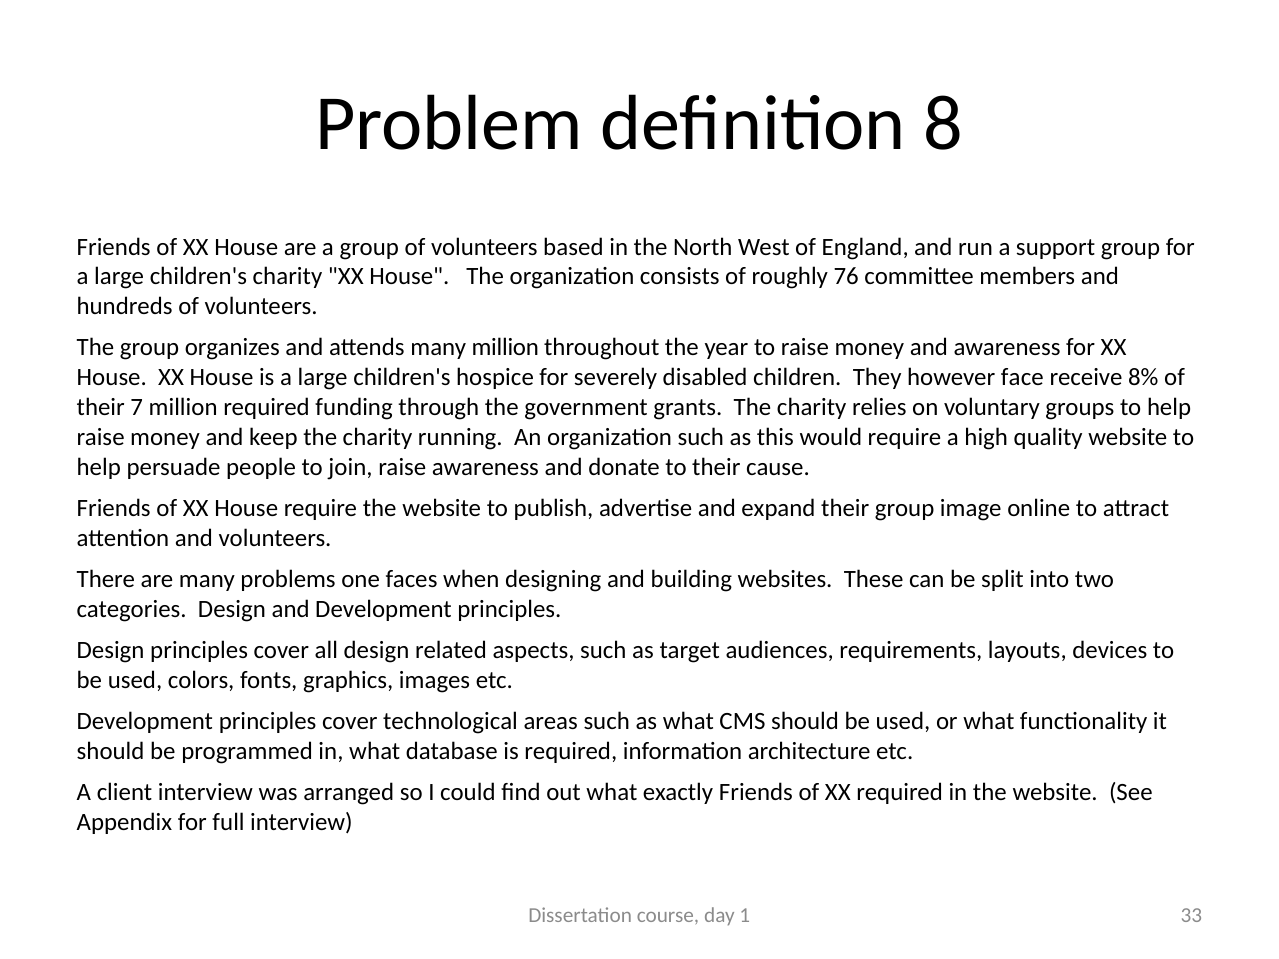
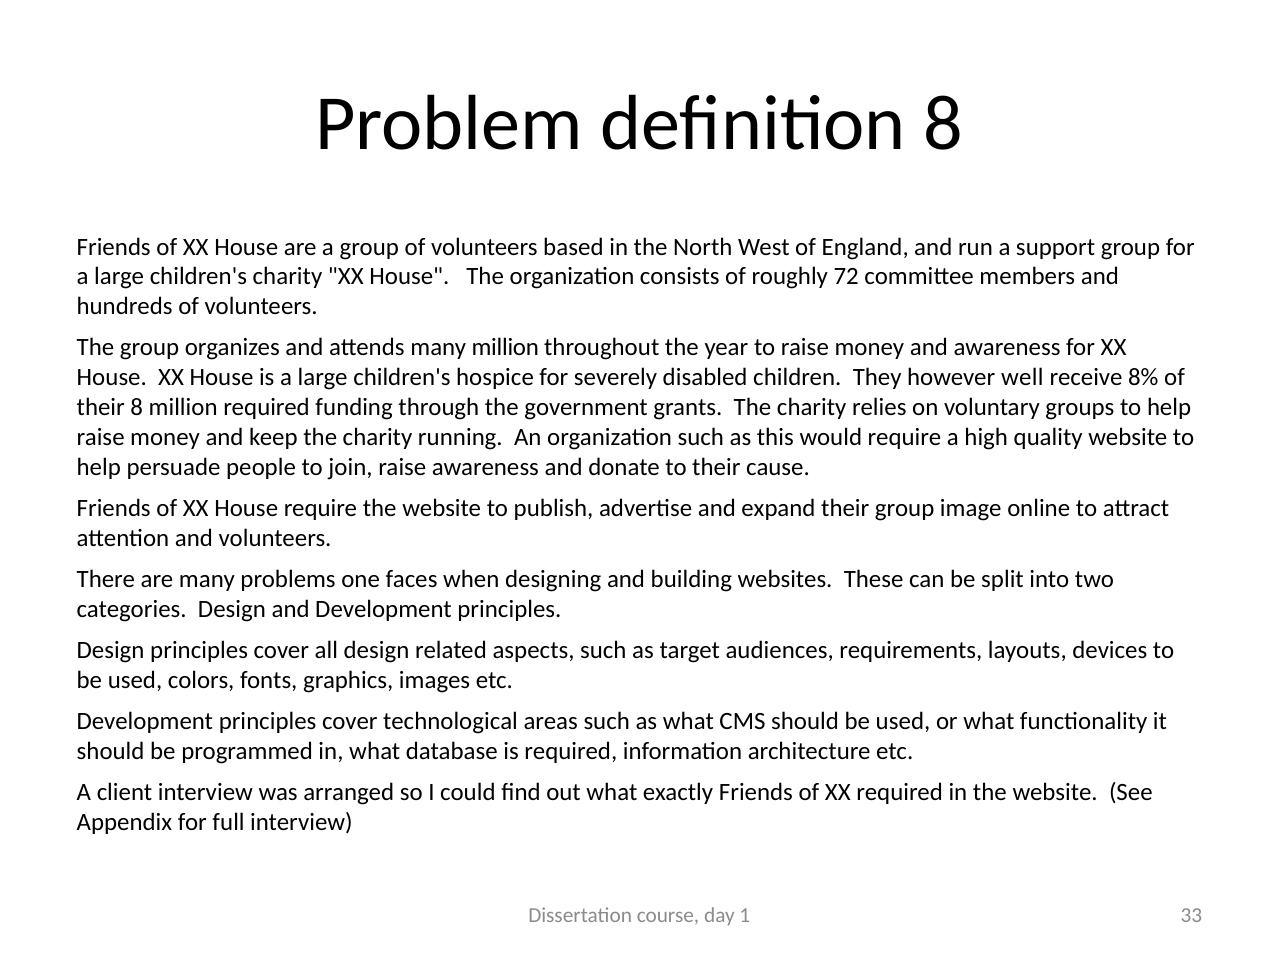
76: 76 -> 72
face: face -> well
their 7: 7 -> 8
